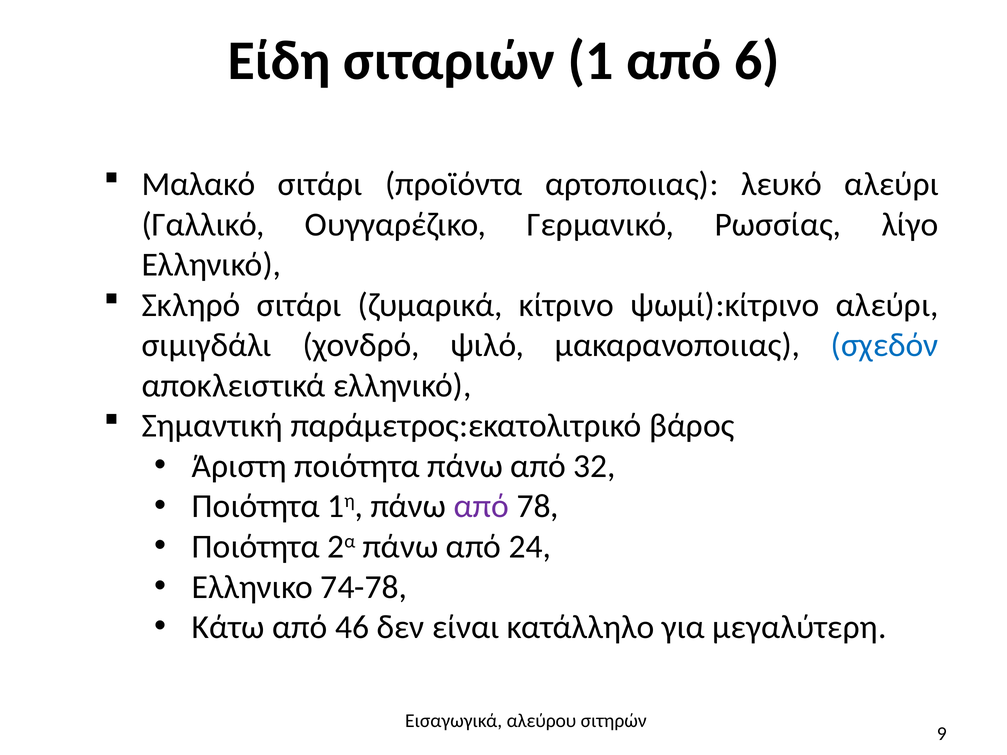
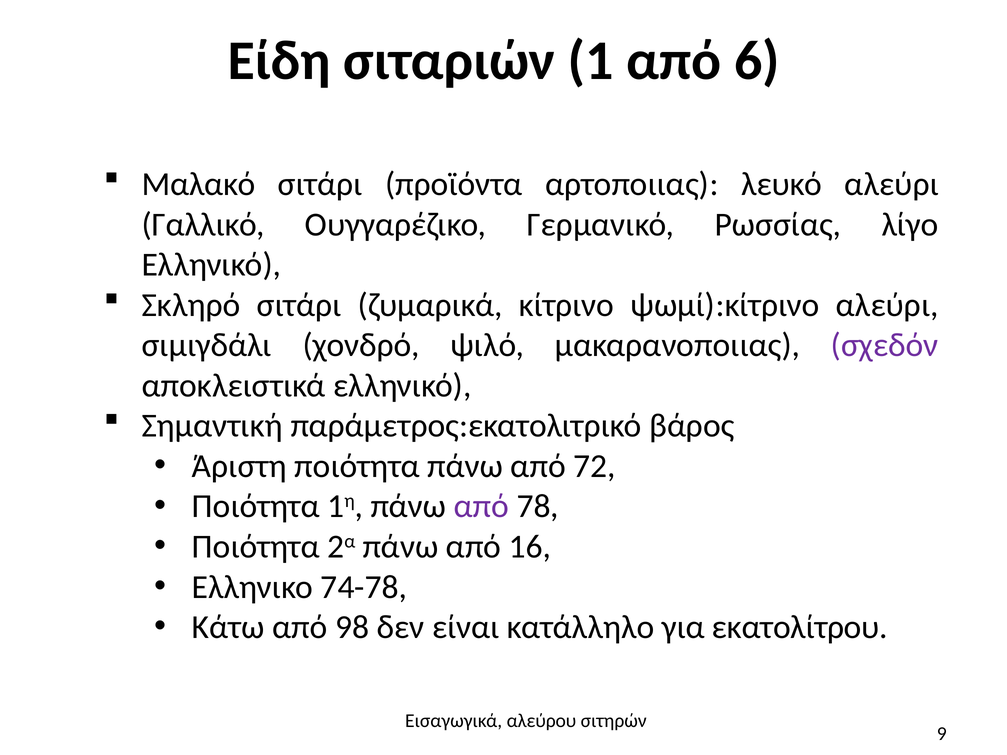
σχεδόν colour: blue -> purple
32: 32 -> 72
24: 24 -> 16
46: 46 -> 98
μεγαλύτερη: μεγαλύτερη -> εκατολίτρου
